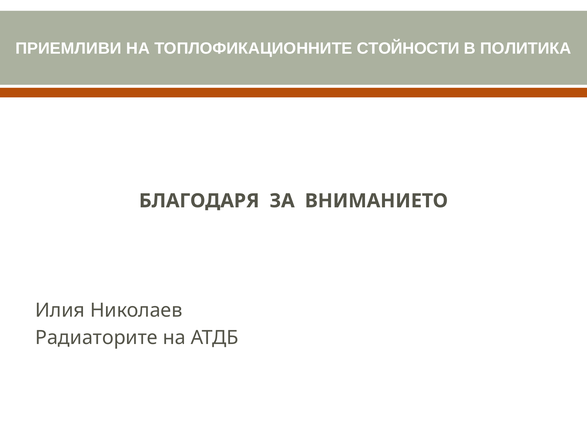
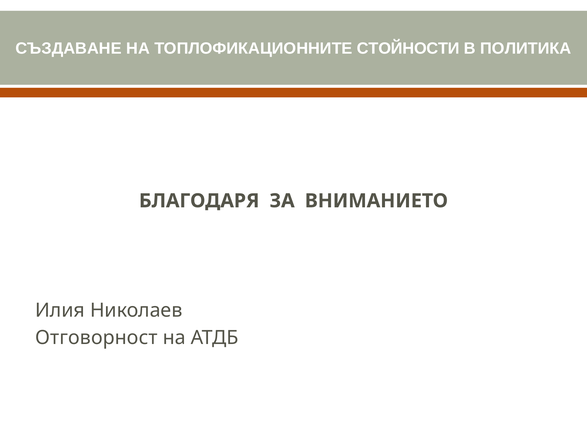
ПРИЕМЛИВИ: ПРИЕМЛИВИ -> СЪЗДАВАНЕ
Радиаторите: Радиаторите -> Отговорност
